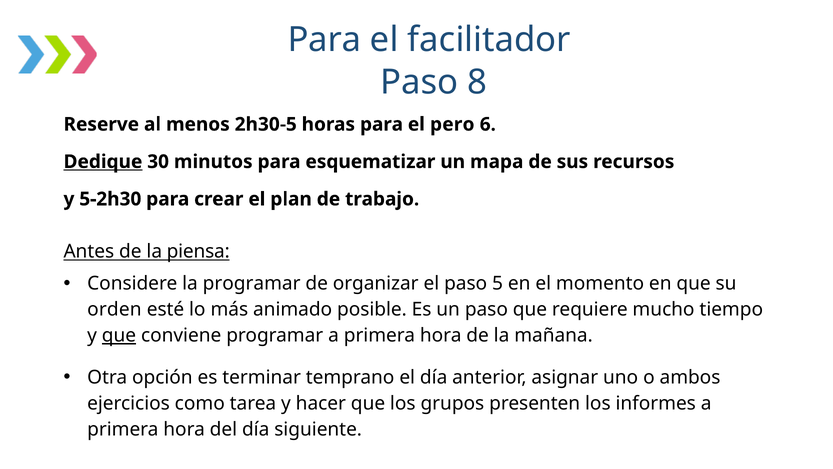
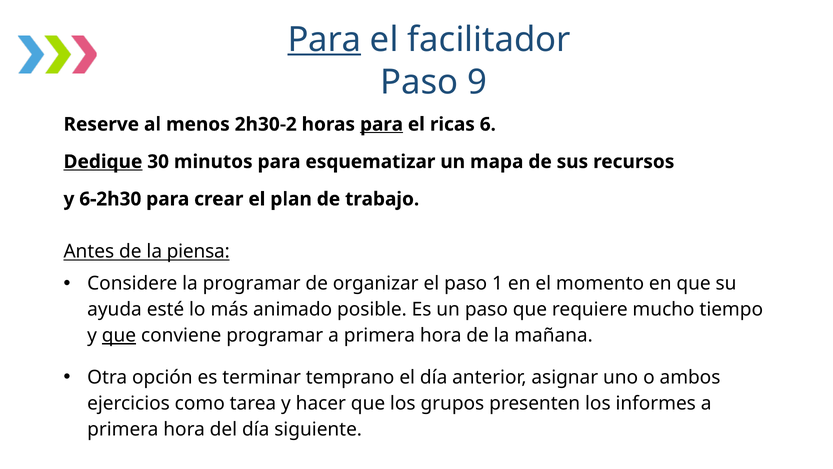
Para at (324, 40) underline: none -> present
8: 8 -> 9
2h30-5: 2h30-5 -> 2h30-2
para at (382, 124) underline: none -> present
pero: pero -> ricas
5-2h30: 5-2h30 -> 6-2h30
5: 5 -> 1
orden: orden -> ayuda
